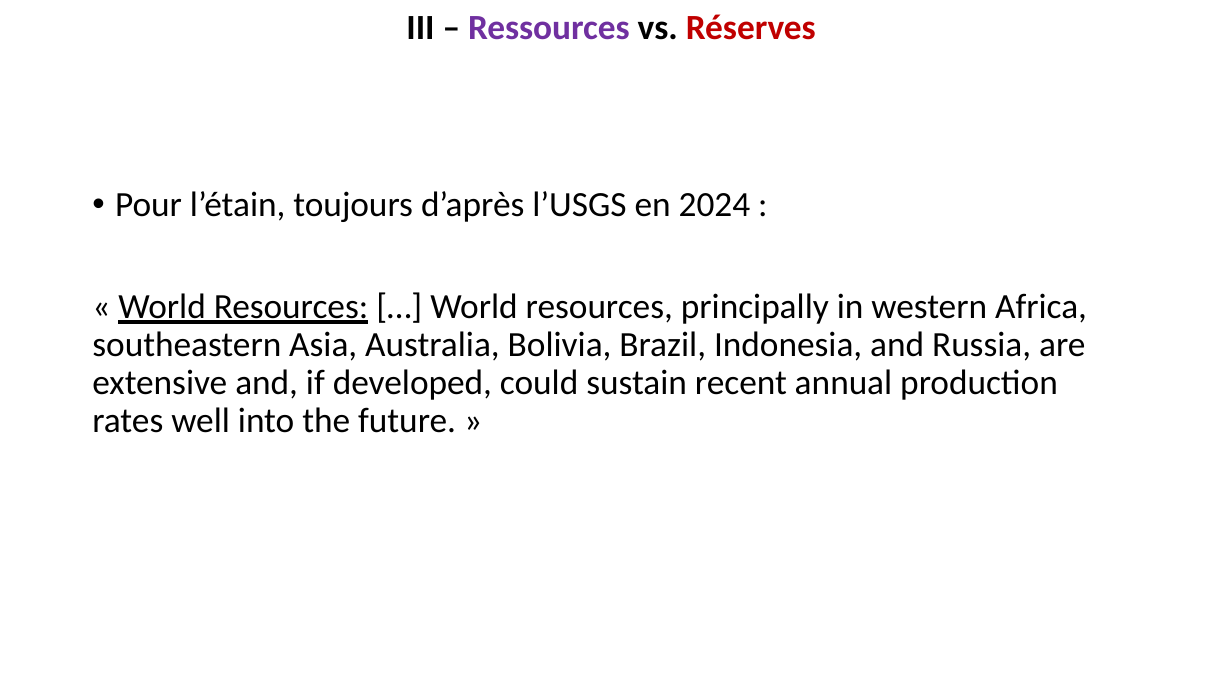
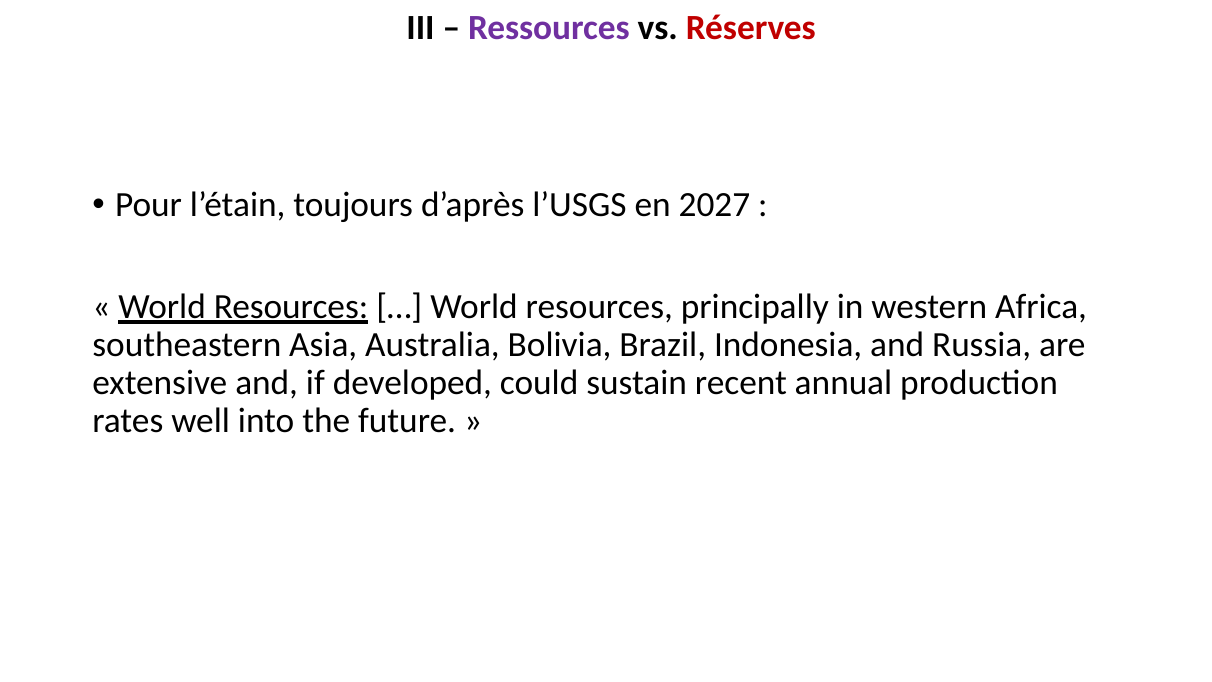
2024: 2024 -> 2027
